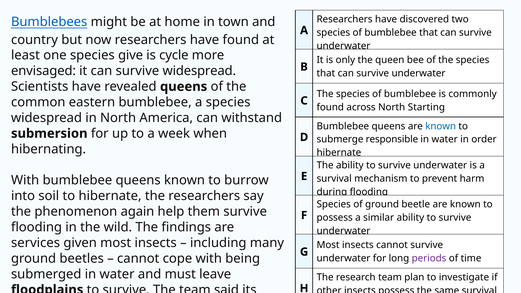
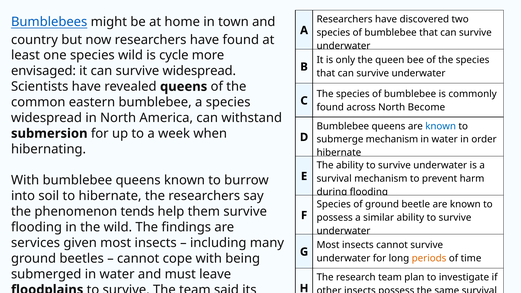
species give: give -> wild
Starting: Starting -> Become
submerge responsible: responsible -> mechanism
again: again -> tends
periods colour: purple -> orange
